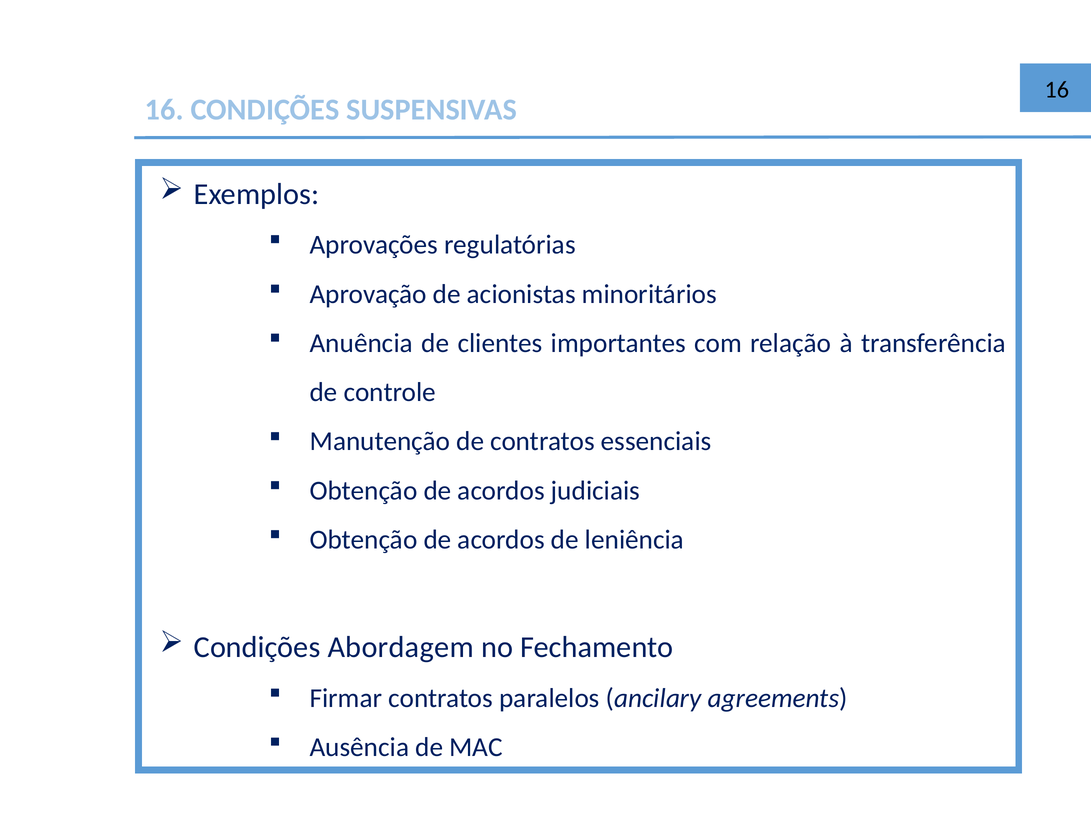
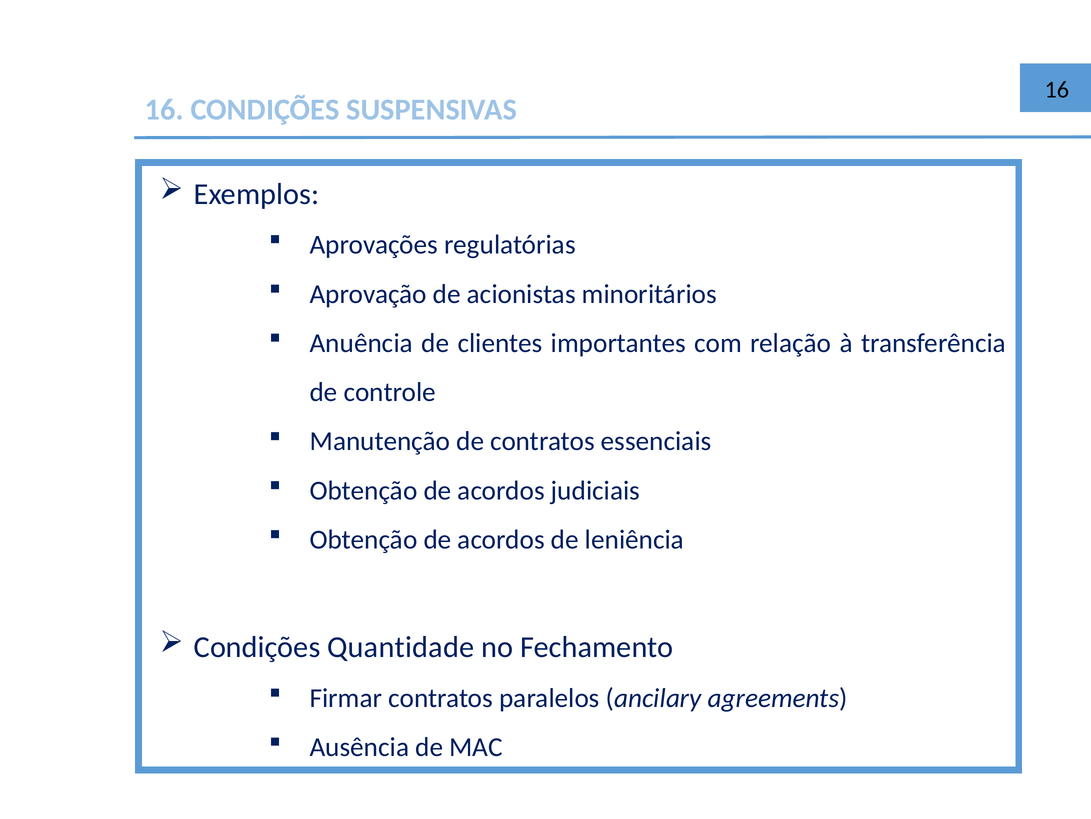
Abordagem: Abordagem -> Quantidade
